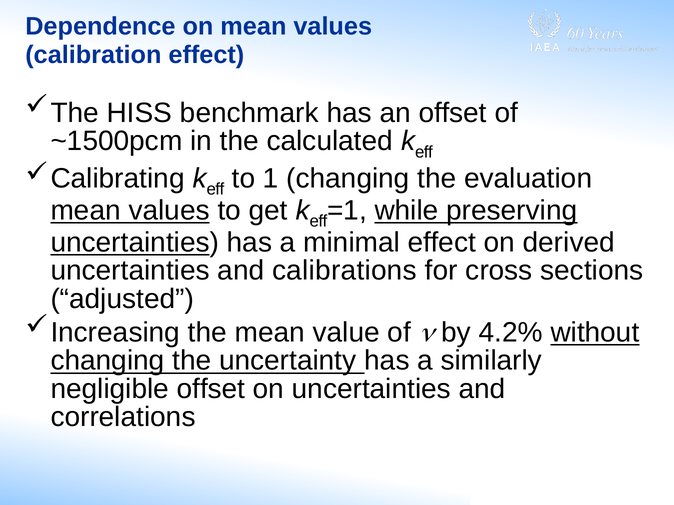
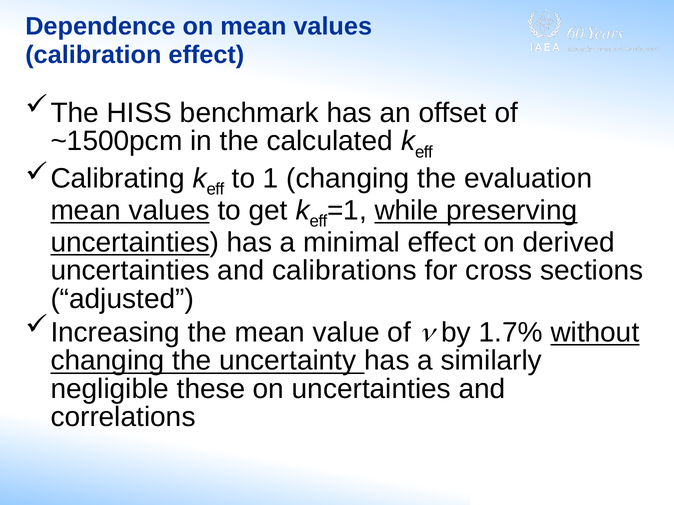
4.2%: 4.2% -> 1.7%
negligible offset: offset -> these
